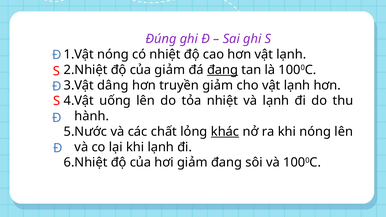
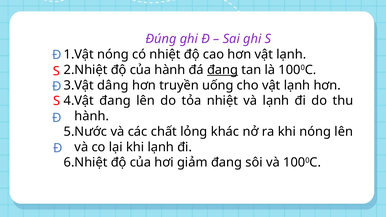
của giảm: giảm -> hành
truyền giảm: giảm -> uống
uống at (115, 101): uống -> đang
khác underline: present -> none
